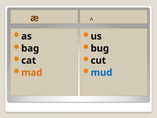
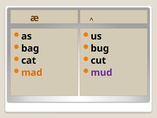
mud colour: blue -> purple
